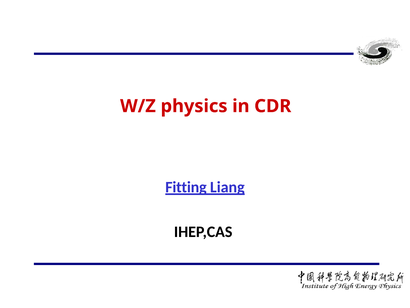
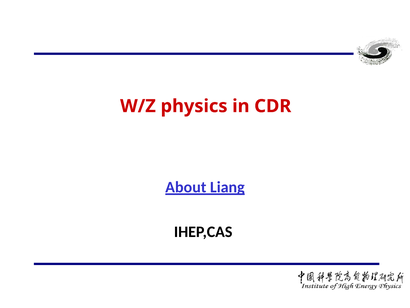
Fitting: Fitting -> About
